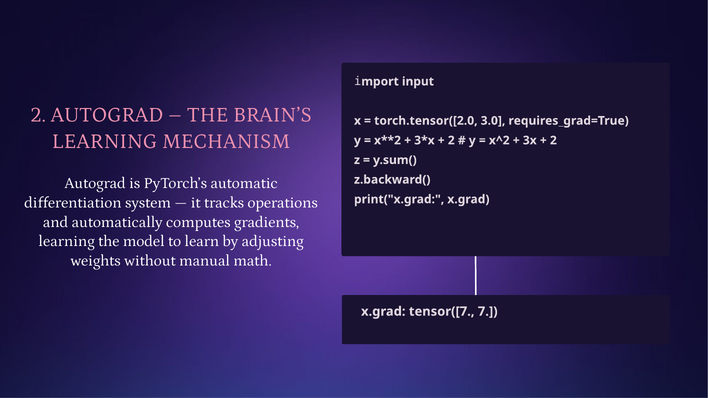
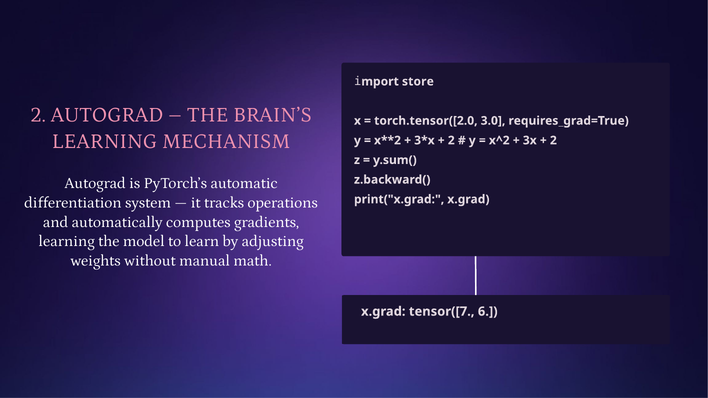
input: input -> store
7: 7 -> 6
